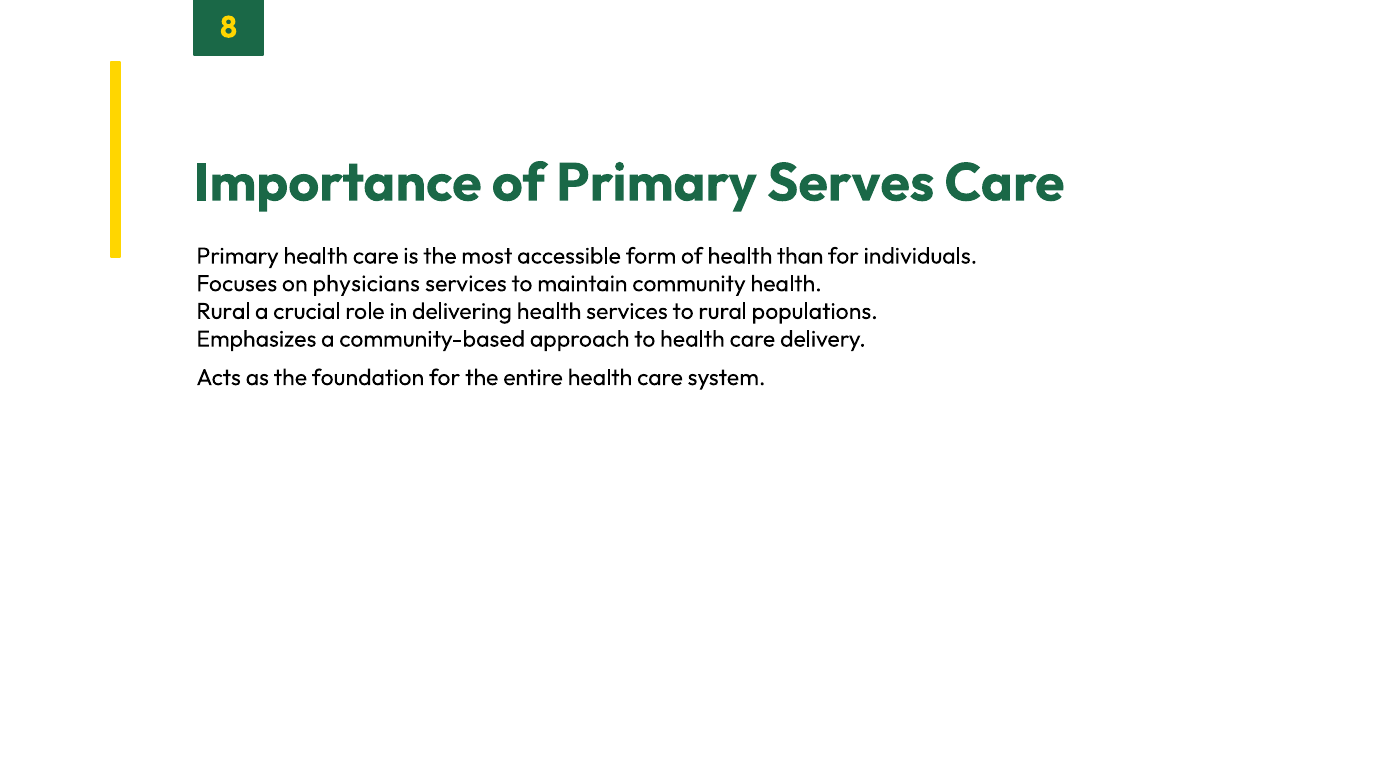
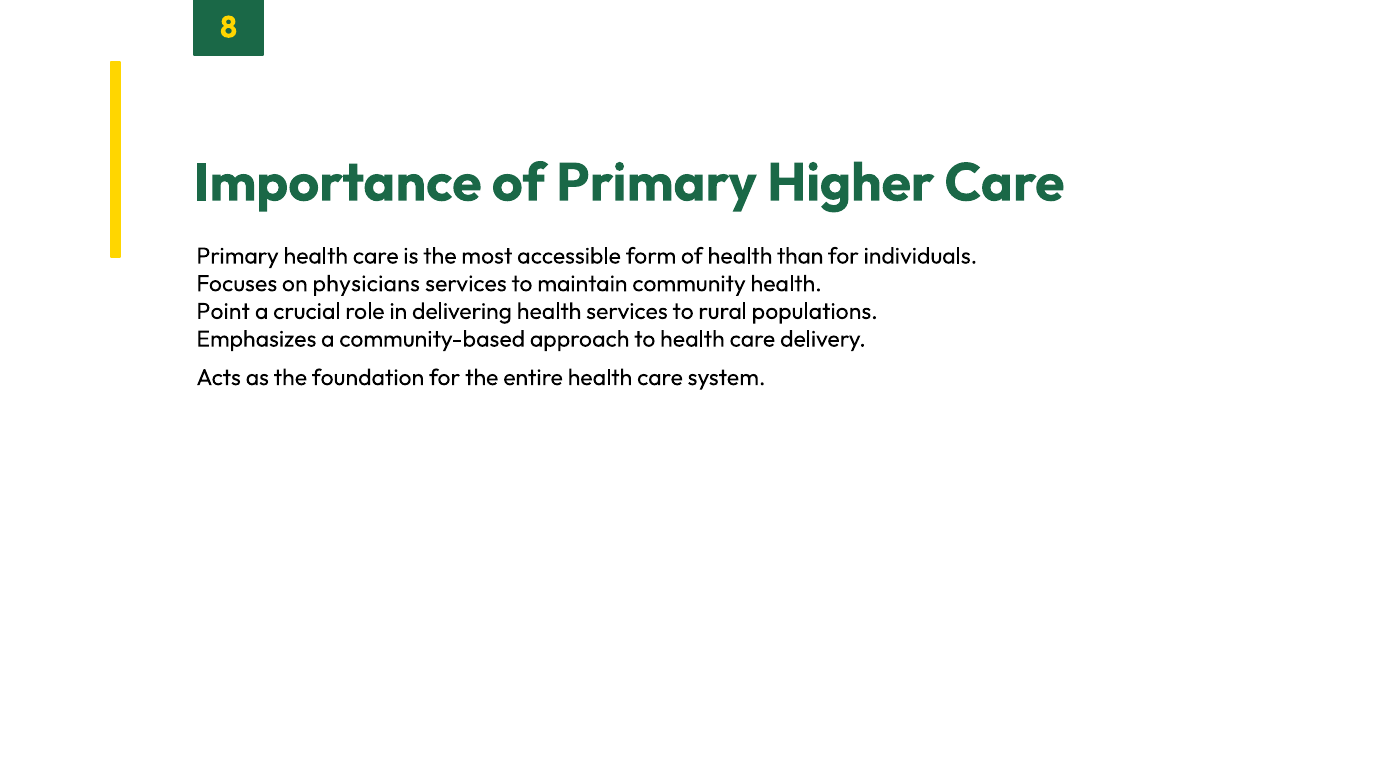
Serves: Serves -> Higher
Rural at (223, 311): Rural -> Point
